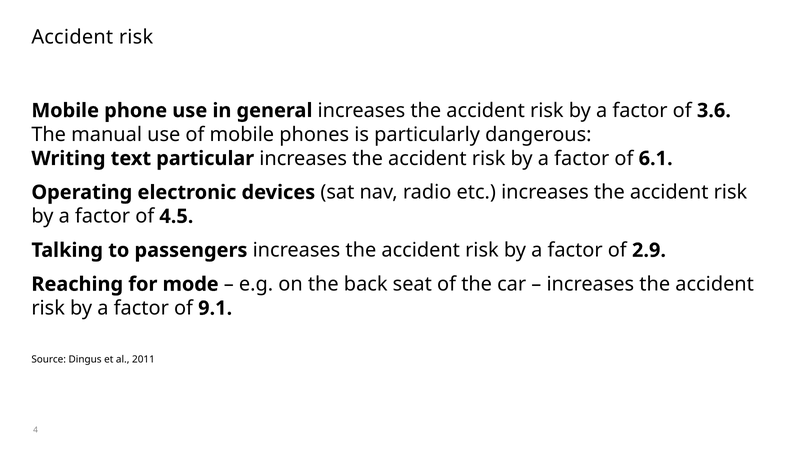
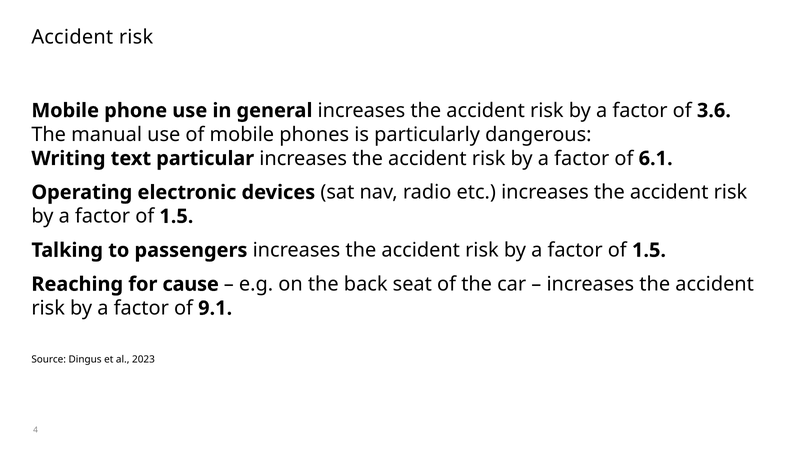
4.5 at (176, 216): 4.5 -> 1.5
2.9 at (649, 250): 2.9 -> 1.5
mode: mode -> cause
2011: 2011 -> 2023
